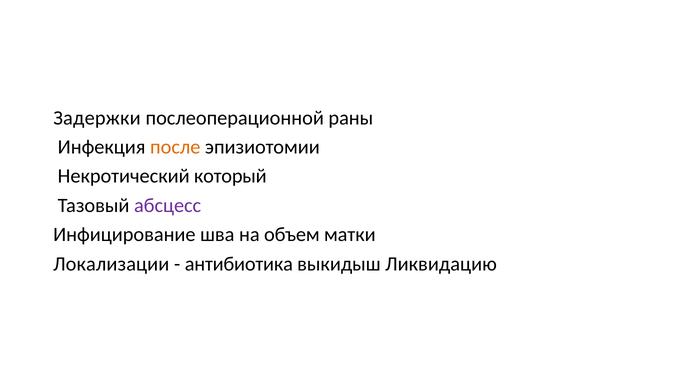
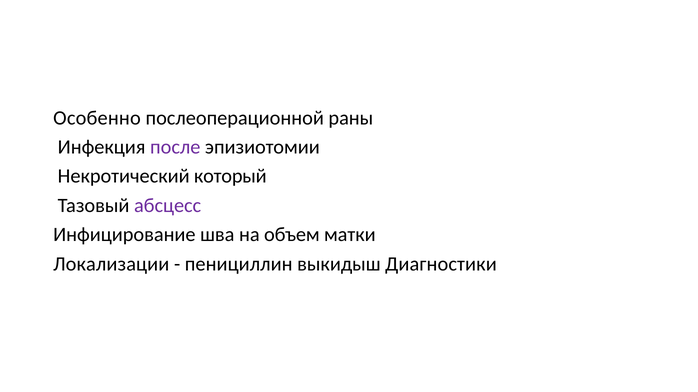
Задержки: Задержки -> Особенно
после colour: orange -> purple
антибиотика: антибиотика -> пенициллин
Ликвидацию: Ликвидацию -> Диагностики
